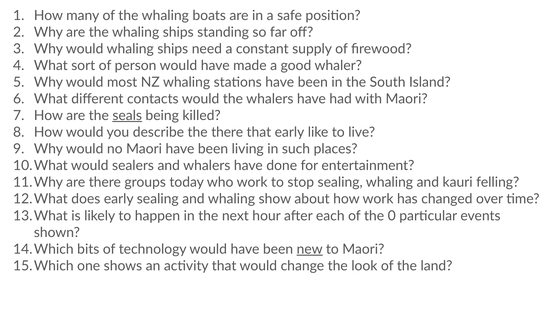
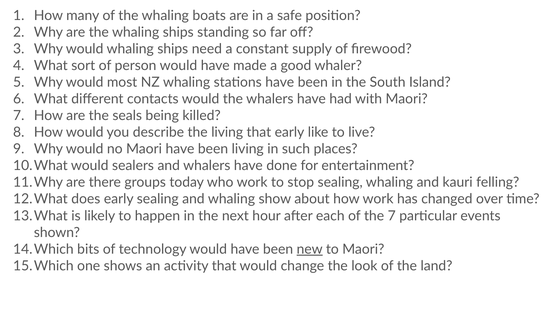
seals underline: present -> none
the there: there -> living
the 0: 0 -> 7
